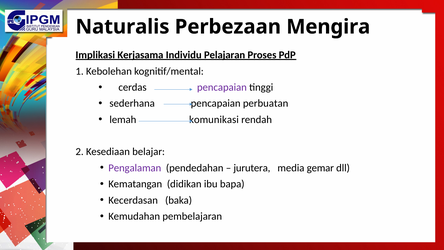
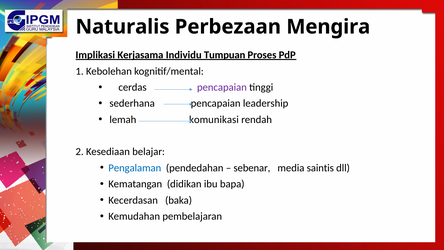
Pelajaran: Pelajaran -> Tumpuan
perbuatan: perbuatan -> leadership
Pengalaman colour: purple -> blue
jurutera: jurutera -> sebenar
gemar: gemar -> saintis
